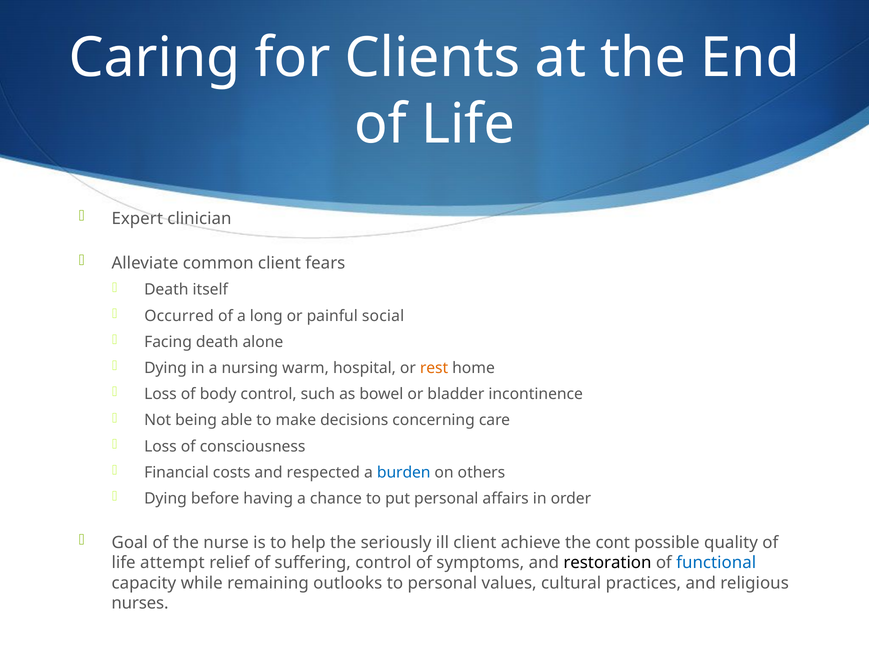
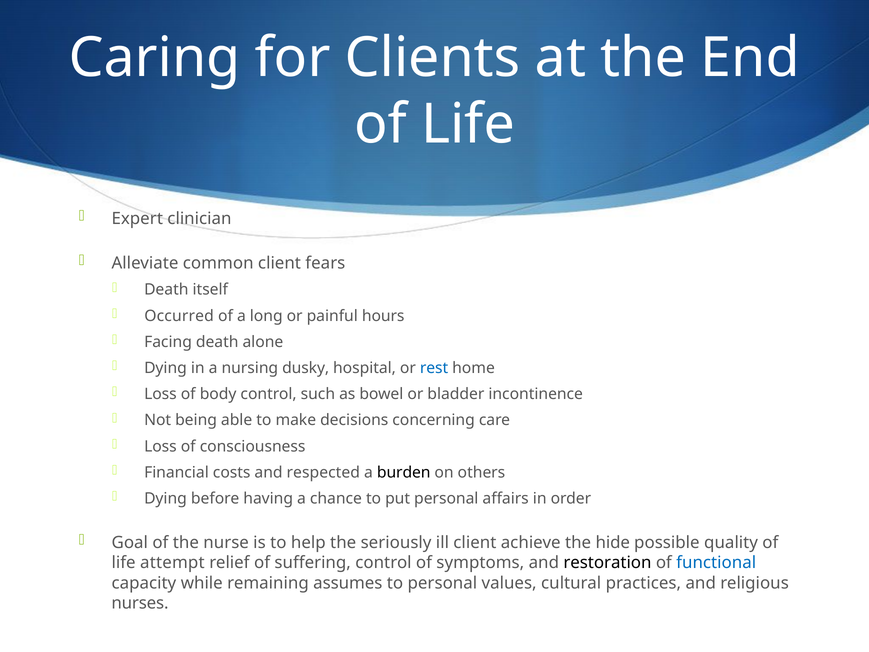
social: social -> hours
warm: warm -> dusky
rest colour: orange -> blue
burden colour: blue -> black
cont: cont -> hide
outlooks: outlooks -> assumes
